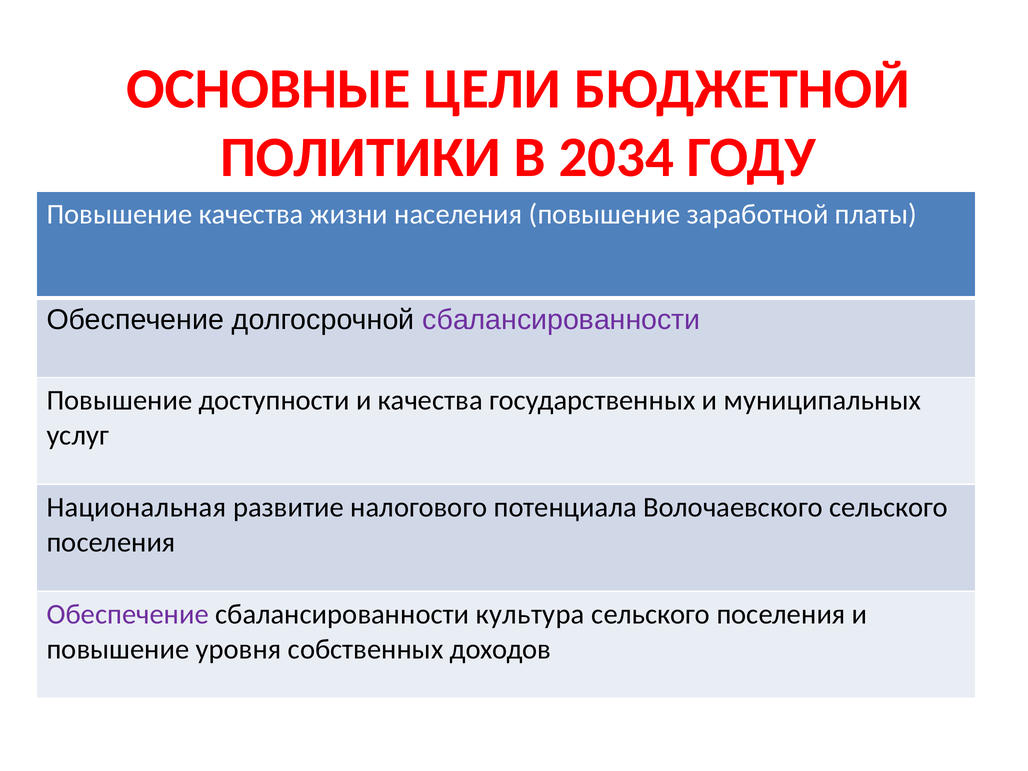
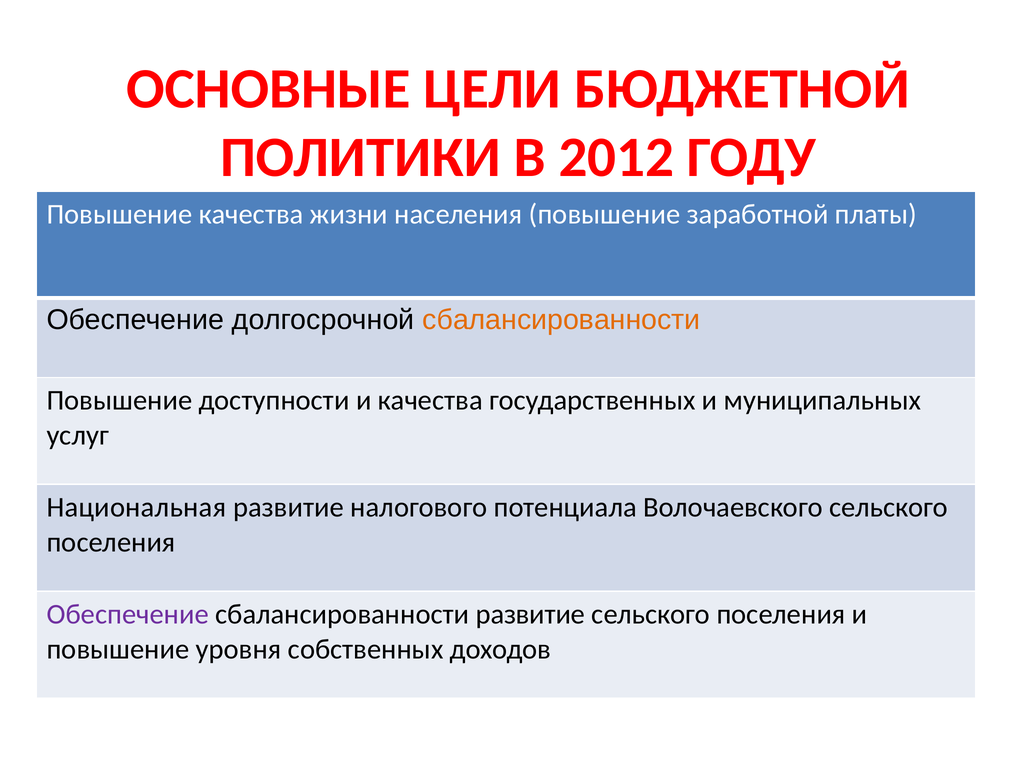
2034: 2034 -> 2012
сбалансированности at (561, 320) colour: purple -> orange
сбалансированности культура: культура -> развитие
